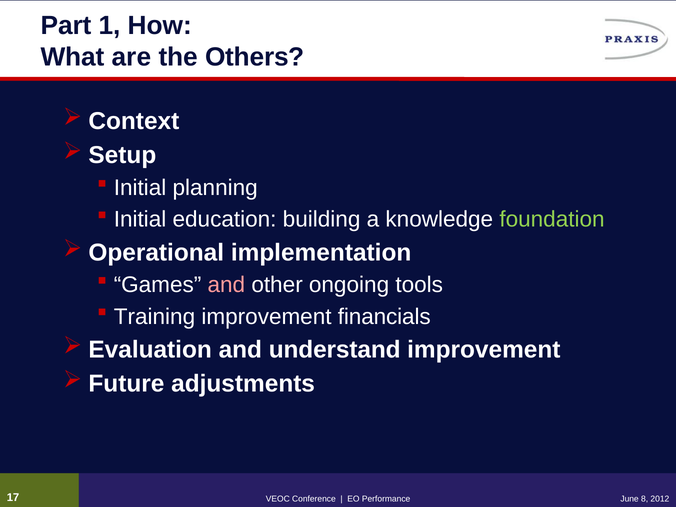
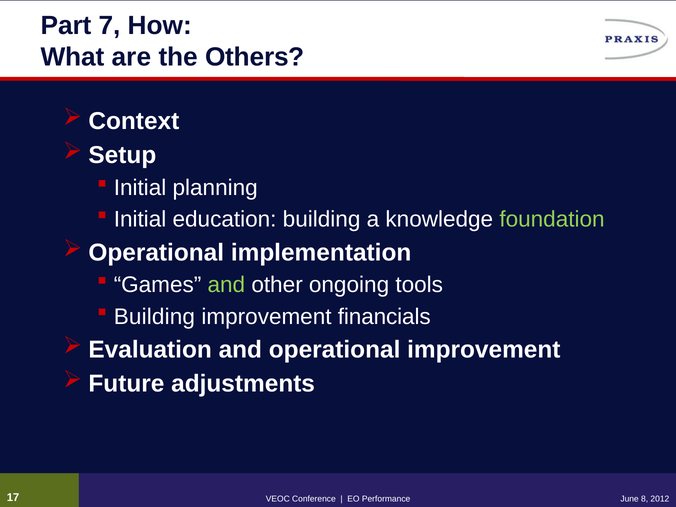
1: 1 -> 7
and at (226, 285) colour: pink -> light green
Training at (154, 317): Training -> Building
understand: understand -> operational
